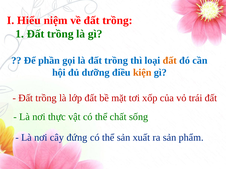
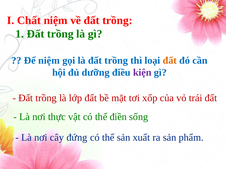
Hiểu: Hiểu -> Chất
Để phần: phần -> niệm
kiện colour: orange -> purple
chất: chất -> điền
